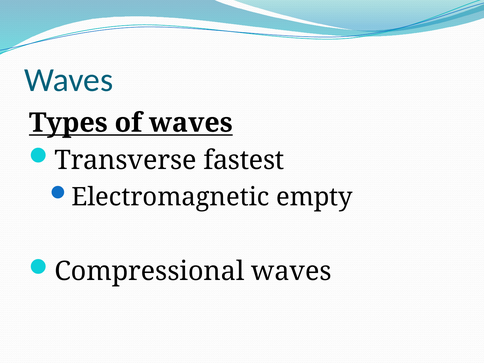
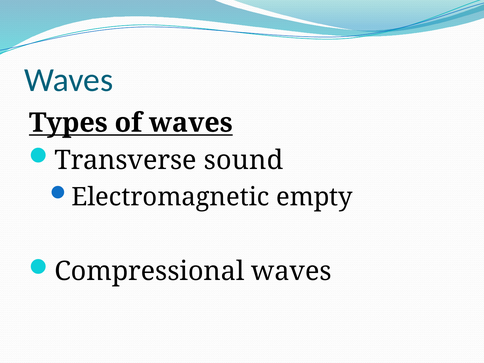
fastest: fastest -> sound
